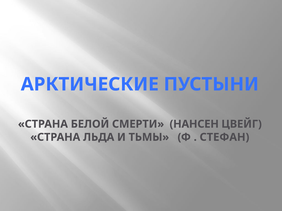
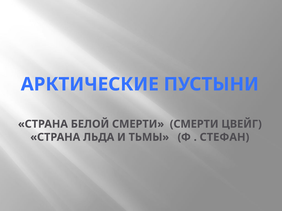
СМЕРТИ НАНСЕН: НАНСЕН -> СМЕРТИ
